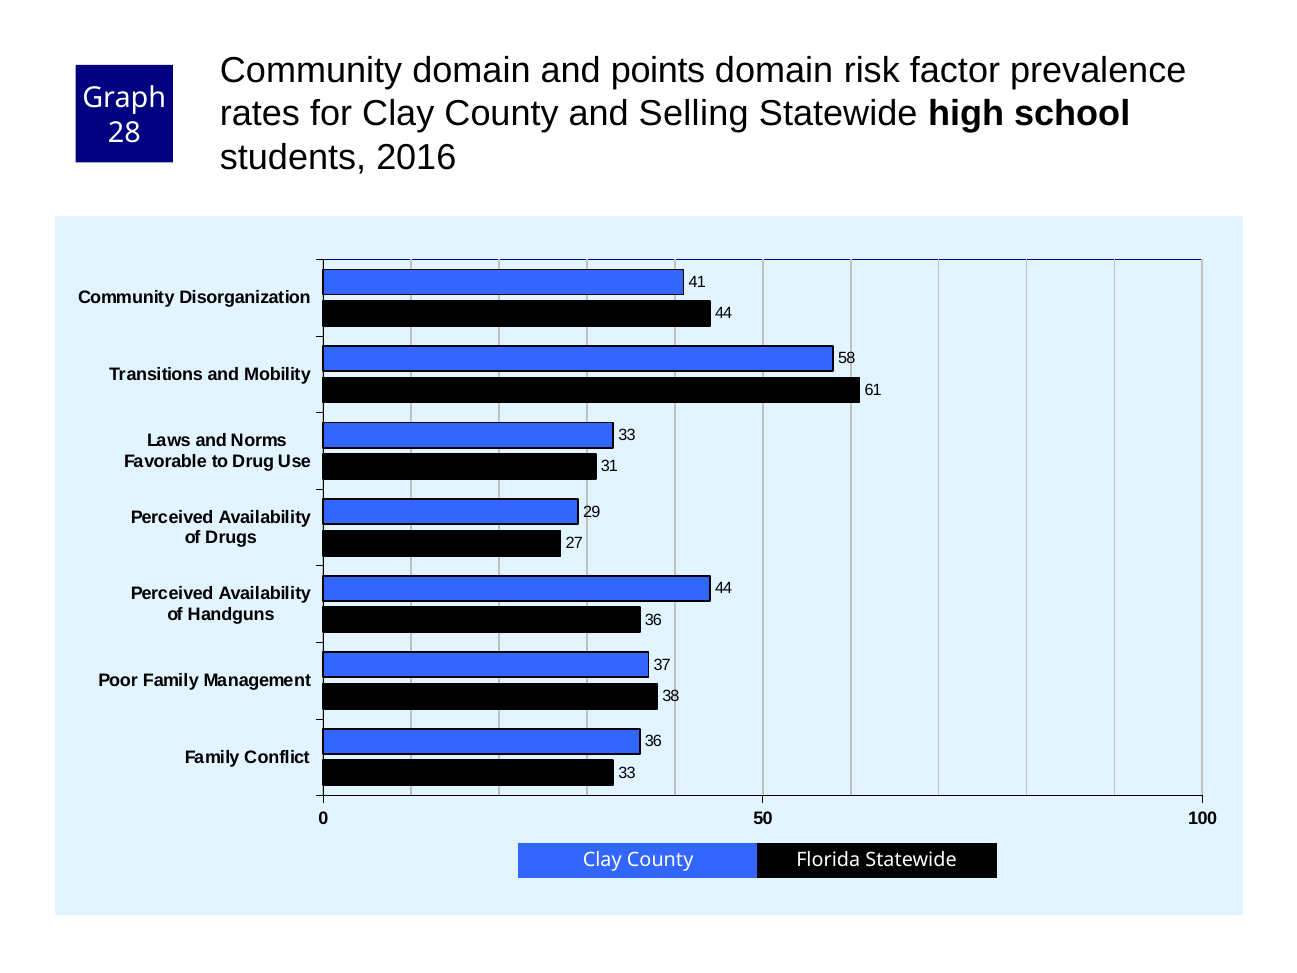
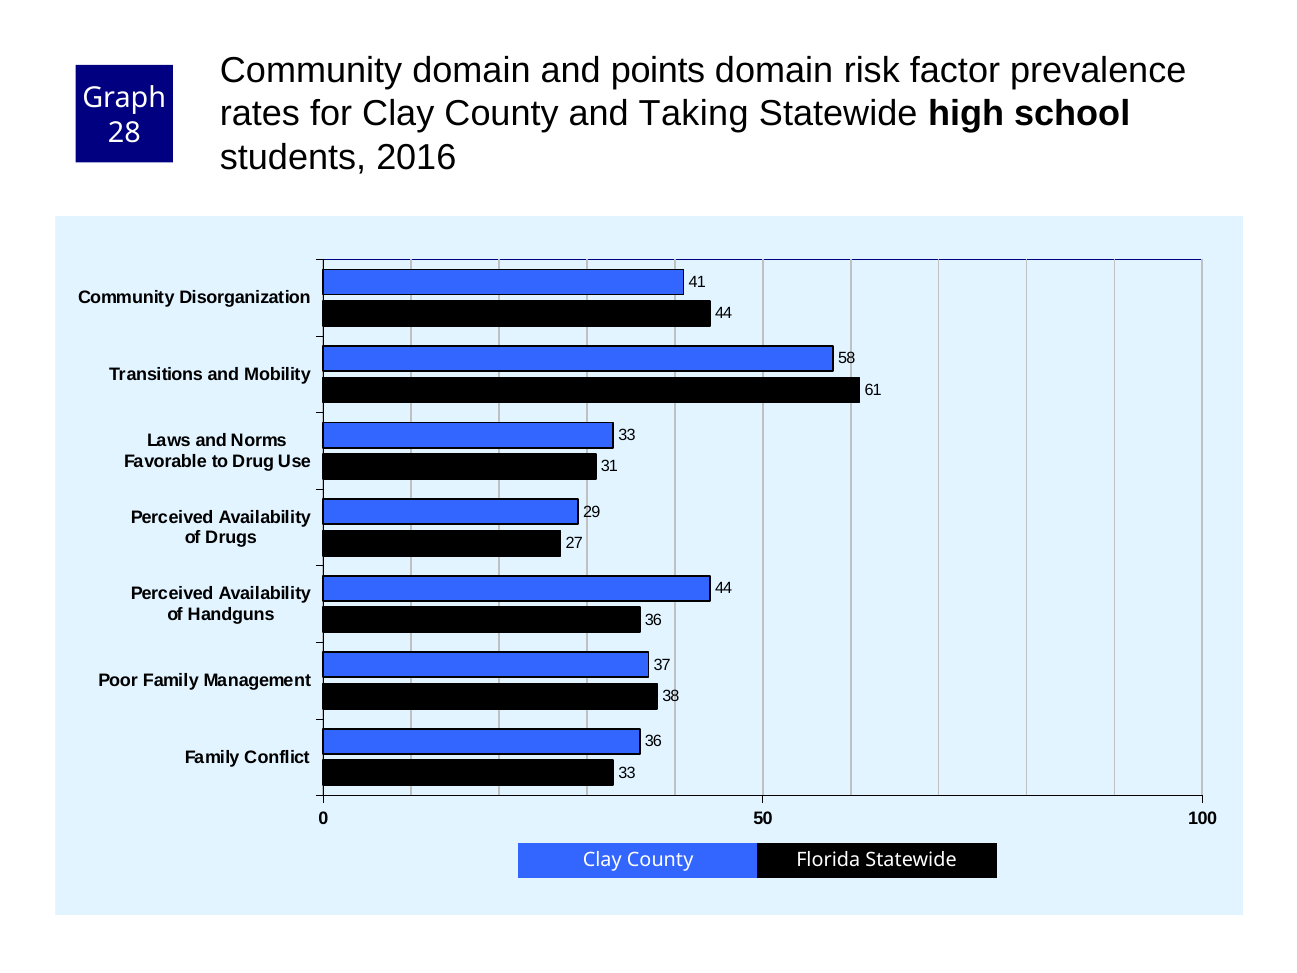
Selling: Selling -> Taking
